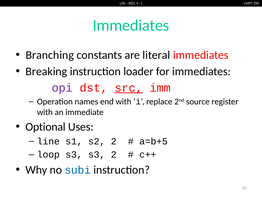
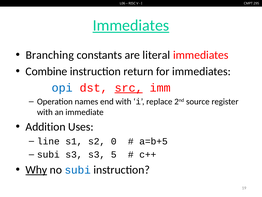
Immediates at (131, 25) underline: none -> present
Breaking: Breaking -> Combine
loader: loader -> return
opi colour: purple -> blue
Optional: Optional -> Addition
s2 2: 2 -> 0
loop at (48, 154): loop -> subi
s3 2: 2 -> 5
Why underline: none -> present
